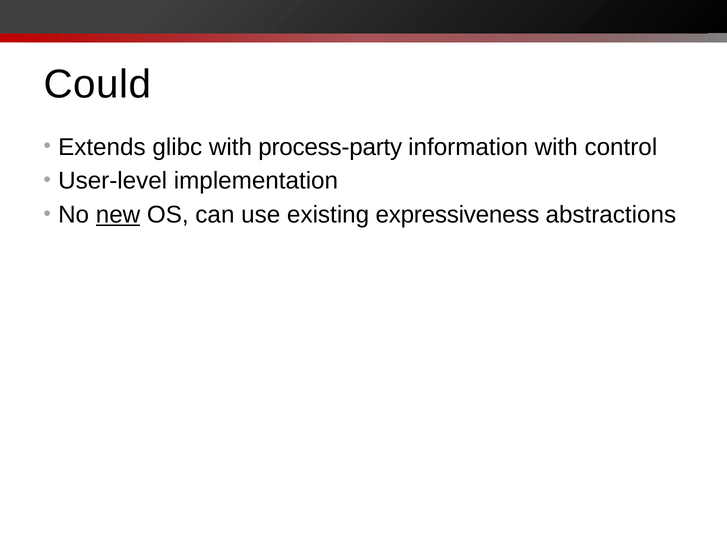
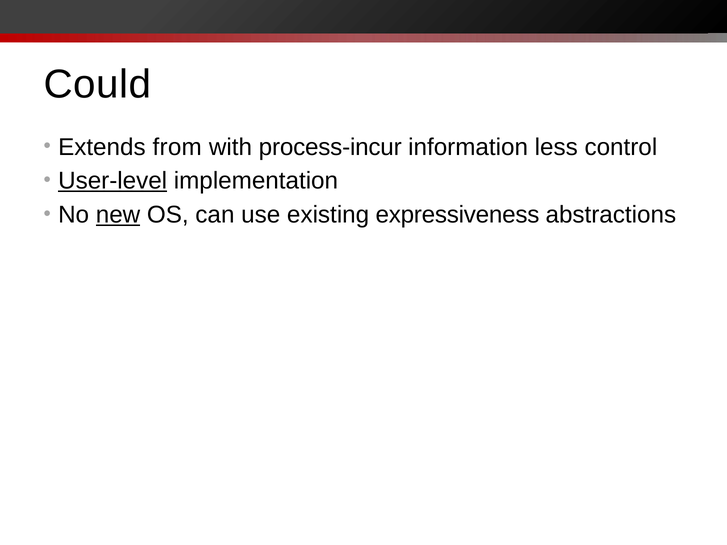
glibc: glibc -> from
process-party: process-party -> process-incur
information with: with -> less
User-level underline: none -> present
